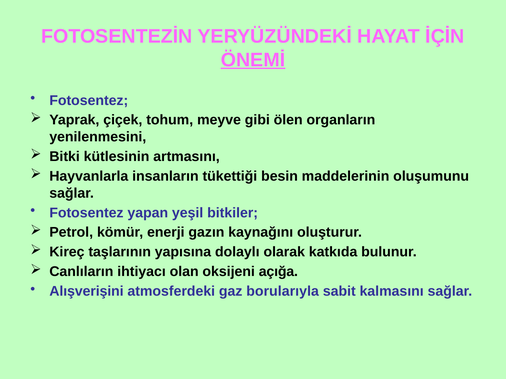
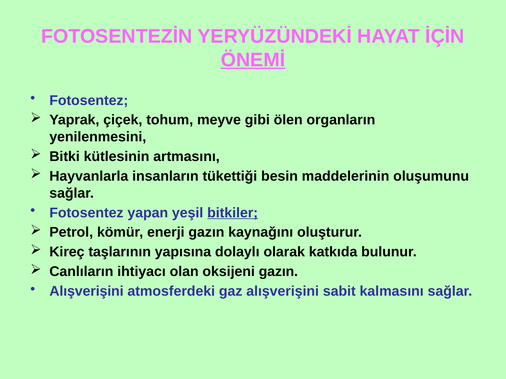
bitkiler underline: none -> present
oksijeni açığa: açığa -> gazın
gaz borularıyla: borularıyla -> alışverişini
